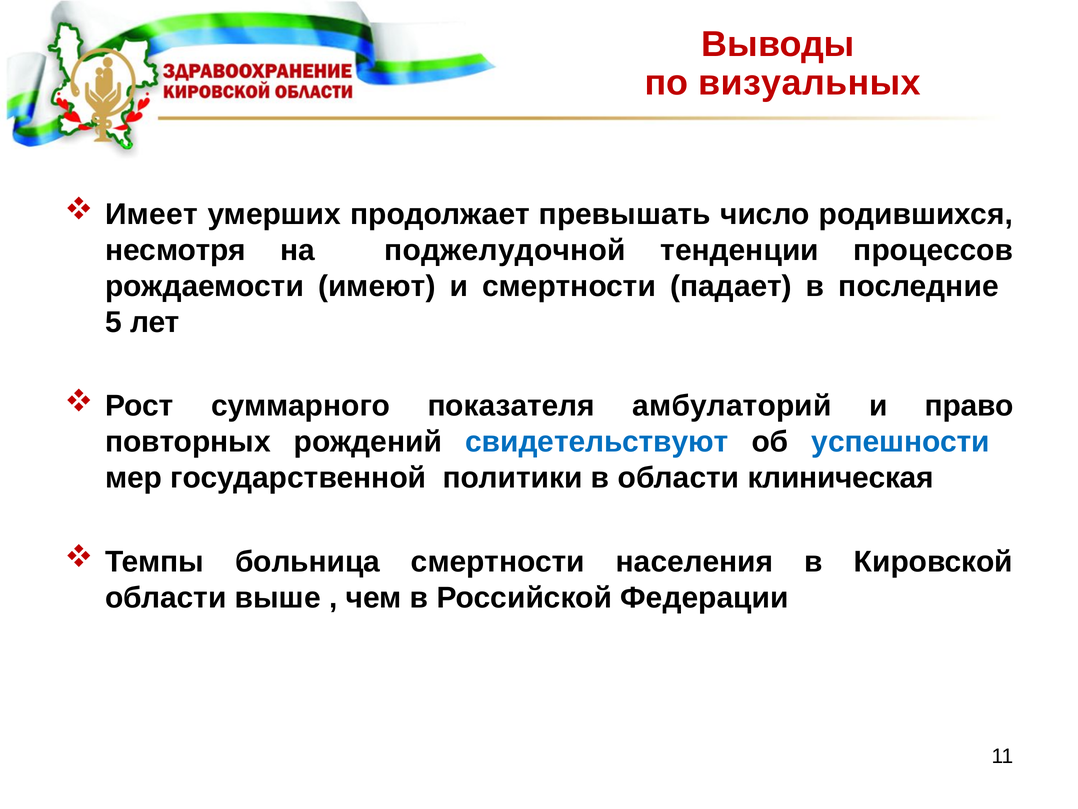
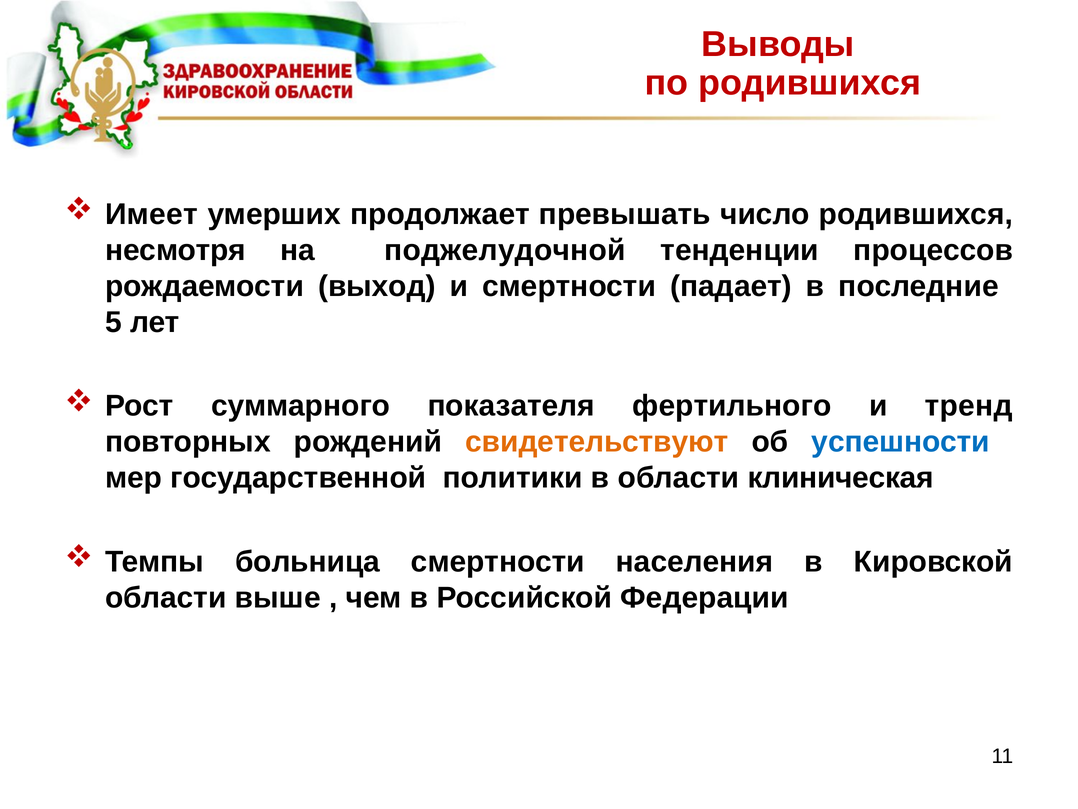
по визуальных: визуальных -> родившихся
имеют: имеют -> выход
амбулаторий: амбулаторий -> фертильного
право: право -> тренд
свидетельствуют colour: blue -> orange
